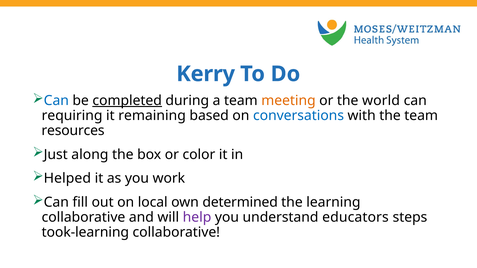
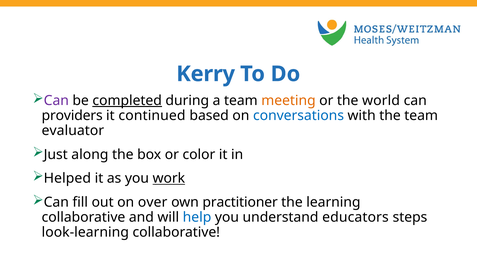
Can at (56, 101) colour: blue -> purple
requiring: requiring -> providers
remaining: remaining -> continued
resources: resources -> evaluator
work underline: none -> present
local: local -> over
determined: determined -> practitioner
help colour: purple -> blue
took-learning: took-learning -> look-learning
